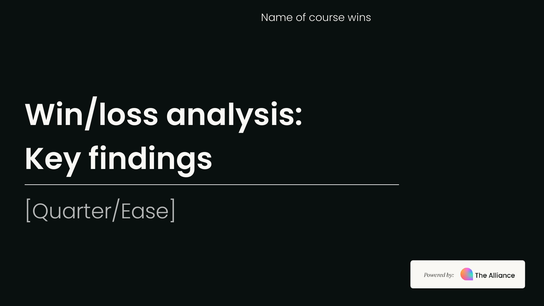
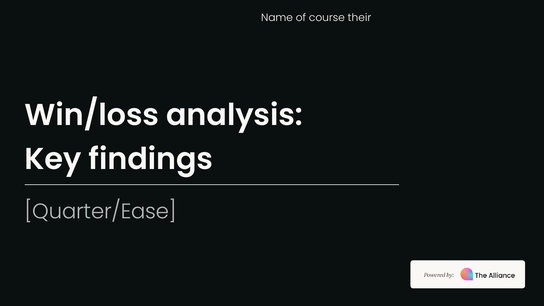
wins: wins -> their
